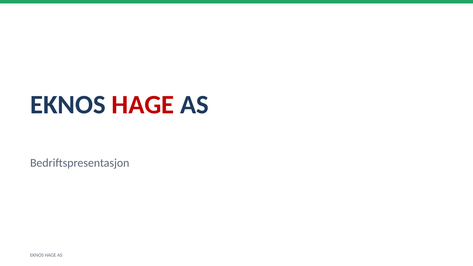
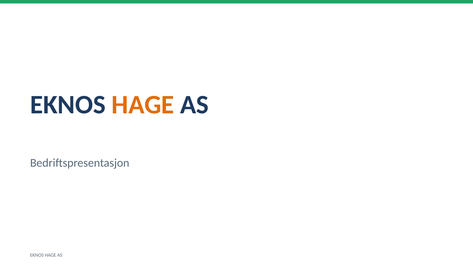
HAGE at (143, 105) colour: red -> orange
